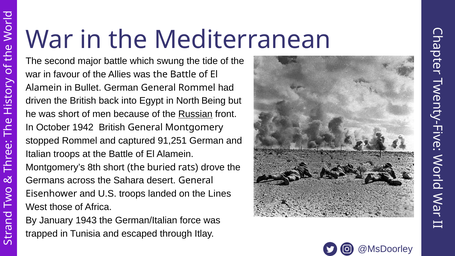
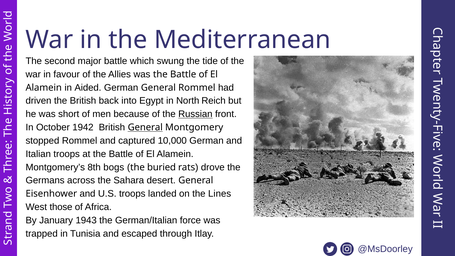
Bullet: Bullet -> Aided
Being: Being -> Reich
General at (145, 127) underline: none -> present
91,251: 91,251 -> 10,000
8th short: short -> bogs
